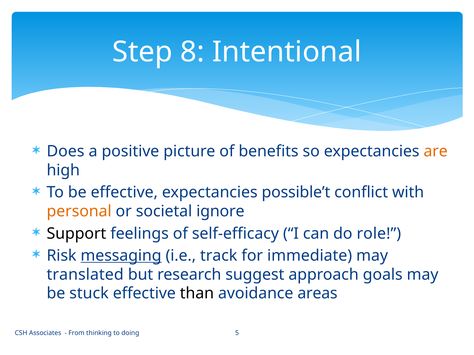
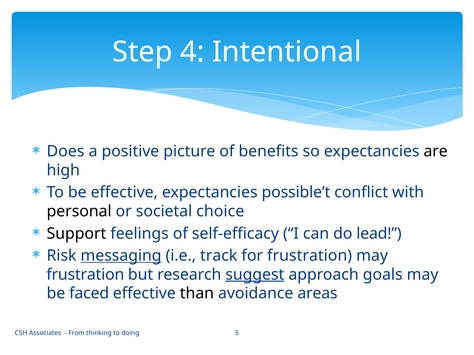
8: 8 -> 4
are colour: orange -> black
personal colour: orange -> black
ignore: ignore -> choice
role: role -> lead
for immediate: immediate -> frustration
translated at (85, 275): translated -> frustration
suggest underline: none -> present
stuck: stuck -> faced
